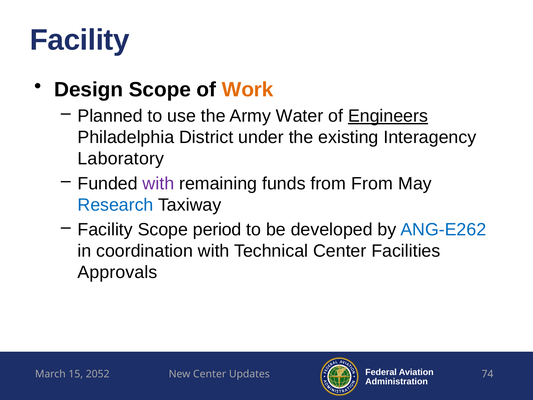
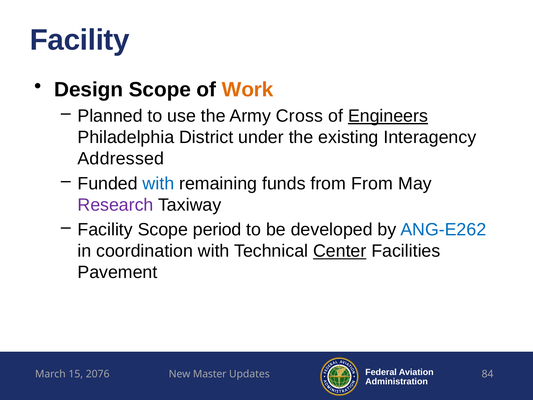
Water: Water -> Cross
Laboratory: Laboratory -> Addressed
with at (158, 183) colour: purple -> blue
Research colour: blue -> purple
Center at (340, 251) underline: none -> present
Approvals: Approvals -> Pavement
2052: 2052 -> 2076
New Center: Center -> Master
74: 74 -> 84
